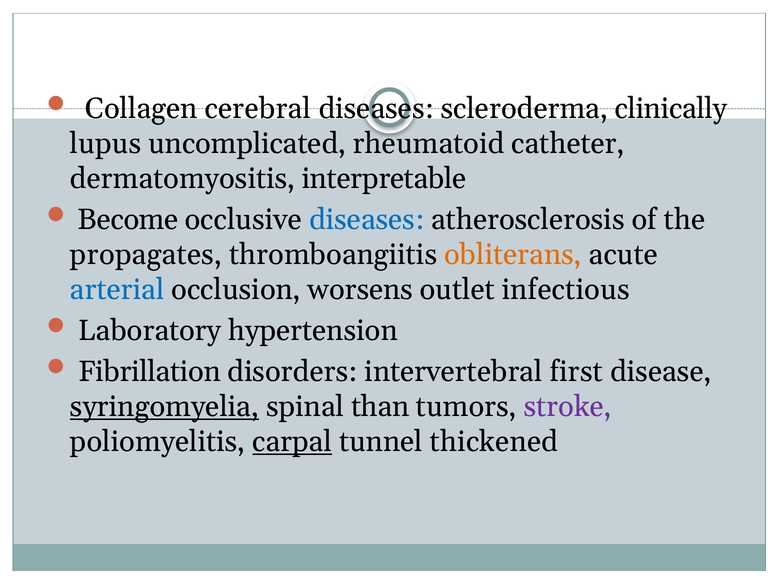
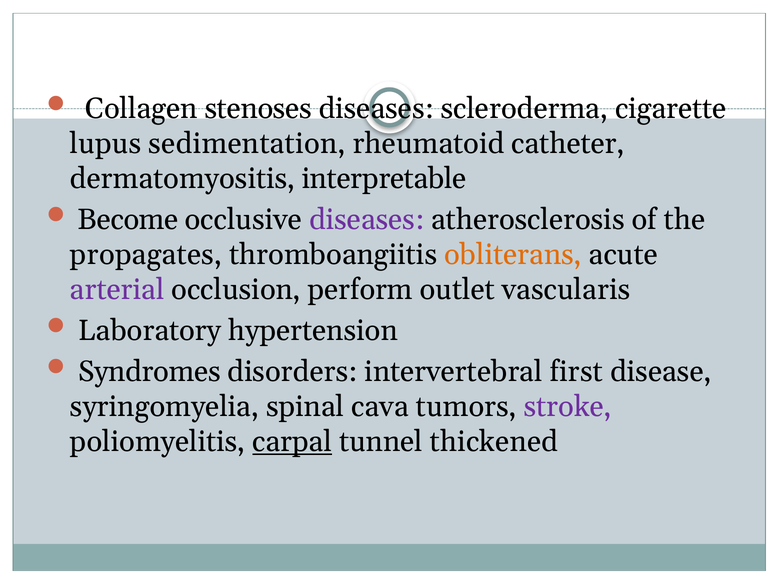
cerebral: cerebral -> stenoses
clinically: clinically -> cigarette
uncomplicated: uncomplicated -> sedimentation
diseases at (367, 220) colour: blue -> purple
arterial colour: blue -> purple
worsens: worsens -> perform
infectious: infectious -> vascularis
Fibrillation: Fibrillation -> Syndromes
syringomyelia underline: present -> none
than: than -> cava
